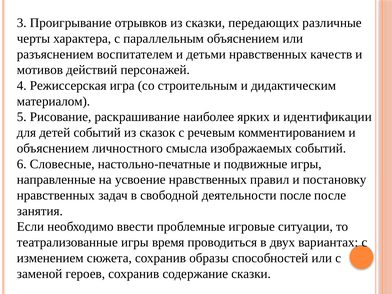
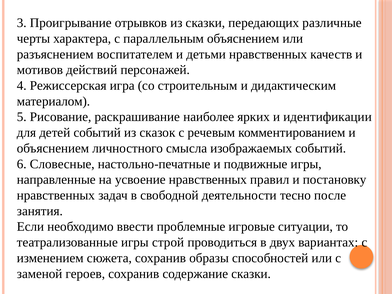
деятельности после: после -> тесно
время: время -> строй
